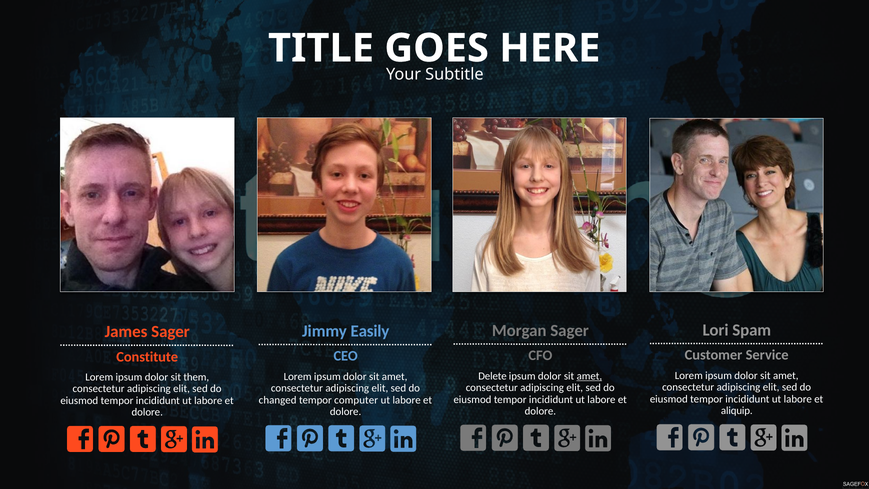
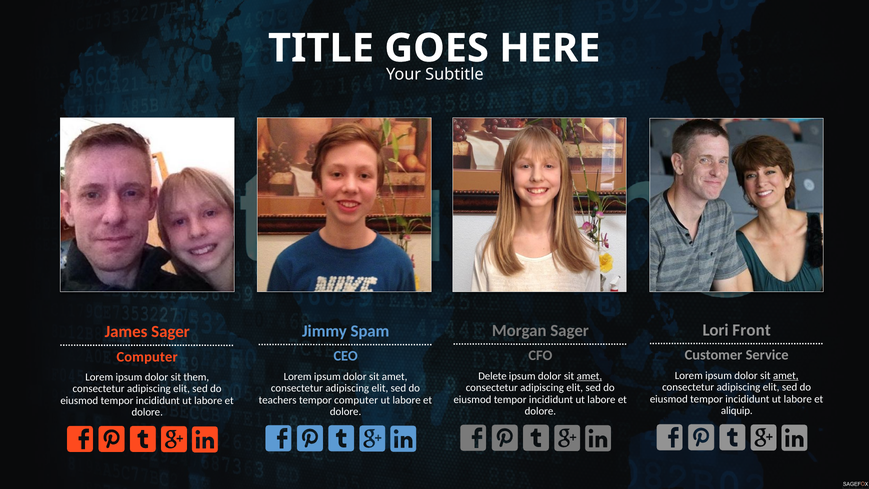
Spam: Spam -> Front
Easily: Easily -> Spam
Constitute at (147, 357): Constitute -> Computer
amet at (786, 375) underline: none -> present
changed: changed -> teachers
